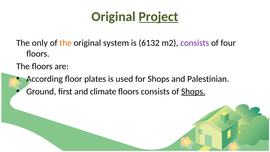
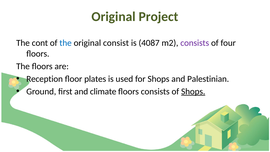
Project underline: present -> none
only: only -> cont
the at (66, 43) colour: orange -> blue
system: system -> consist
6132: 6132 -> 4087
According: According -> Reception
